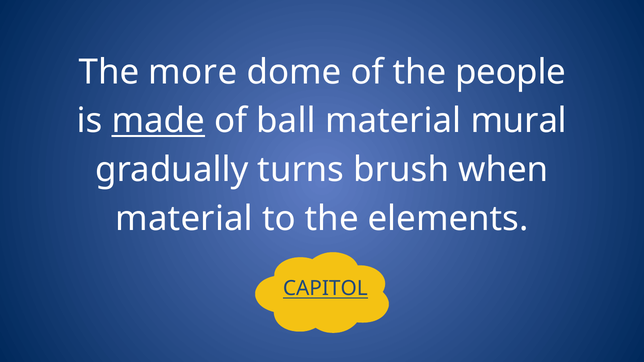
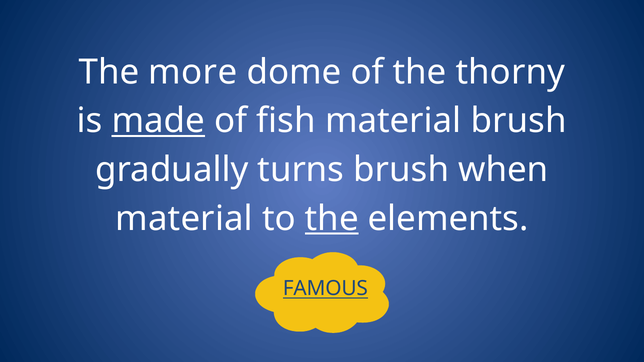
people: people -> thorny
ball: ball -> fish
material mural: mural -> brush
the at (332, 219) underline: none -> present
CAPITOL: CAPITOL -> FAMOUS
